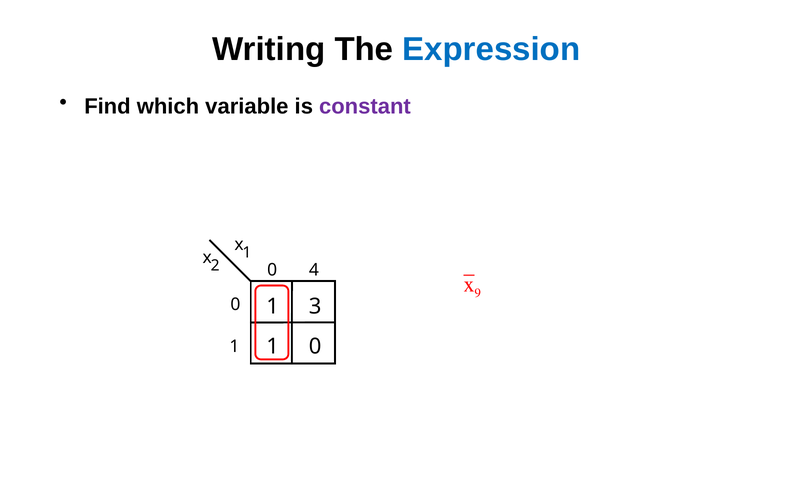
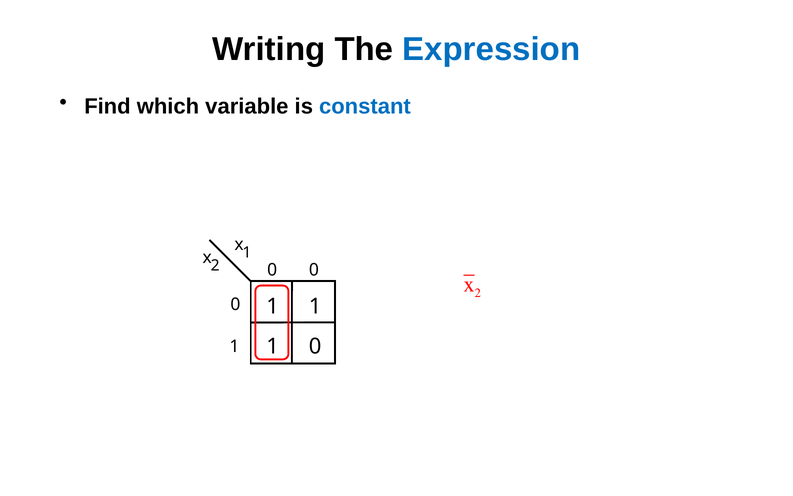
constant colour: purple -> blue
0 4: 4 -> 0
9 at (478, 293): 9 -> 2
1 3: 3 -> 1
